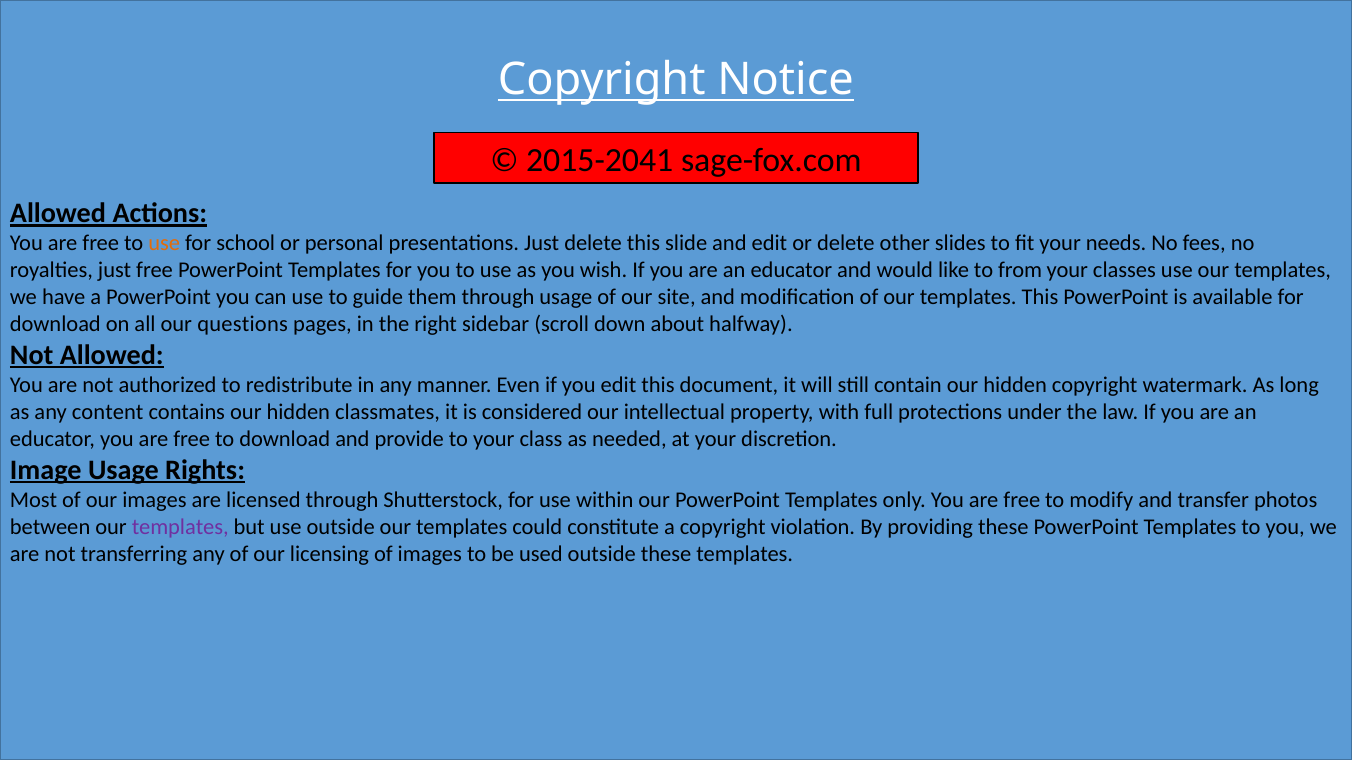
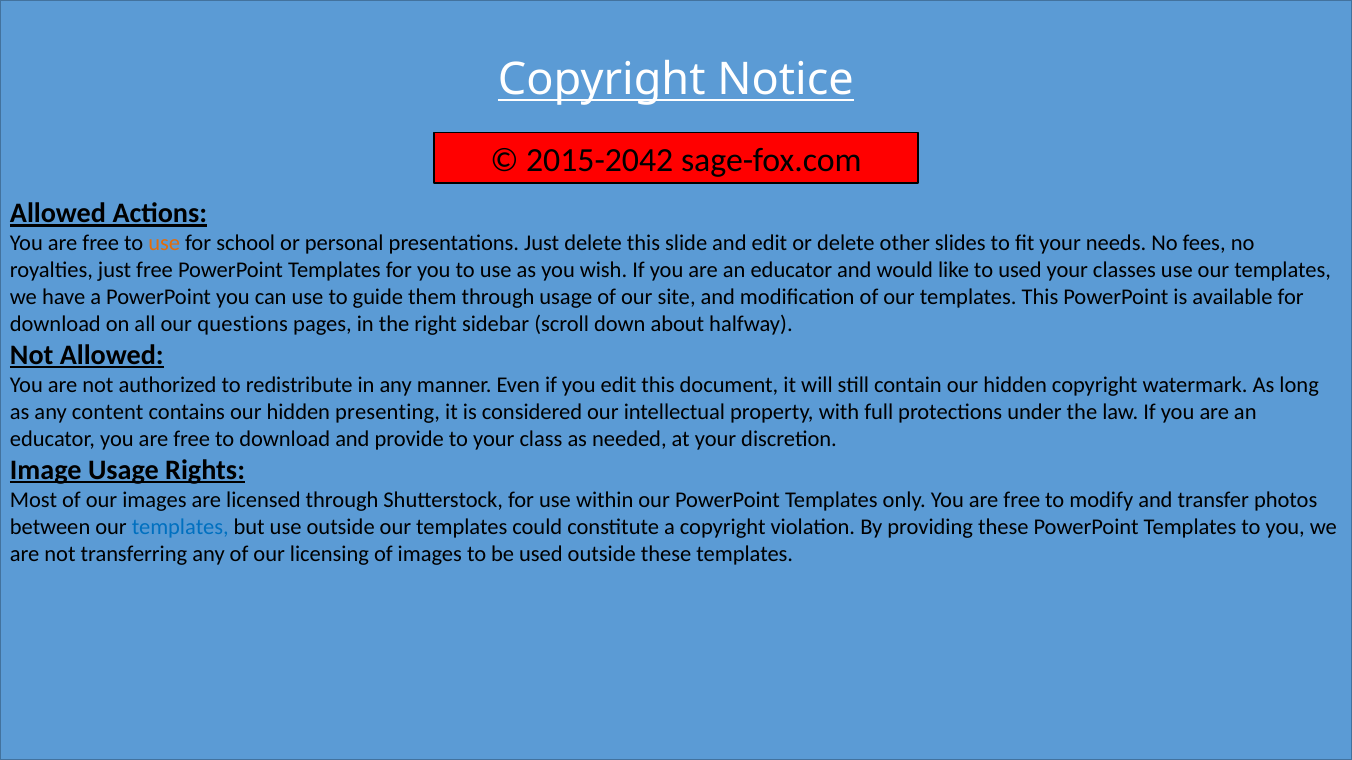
2015-2041: 2015-2041 -> 2015-2042
to from: from -> used
classmates: classmates -> presenting
templates at (180, 527) colour: purple -> blue
